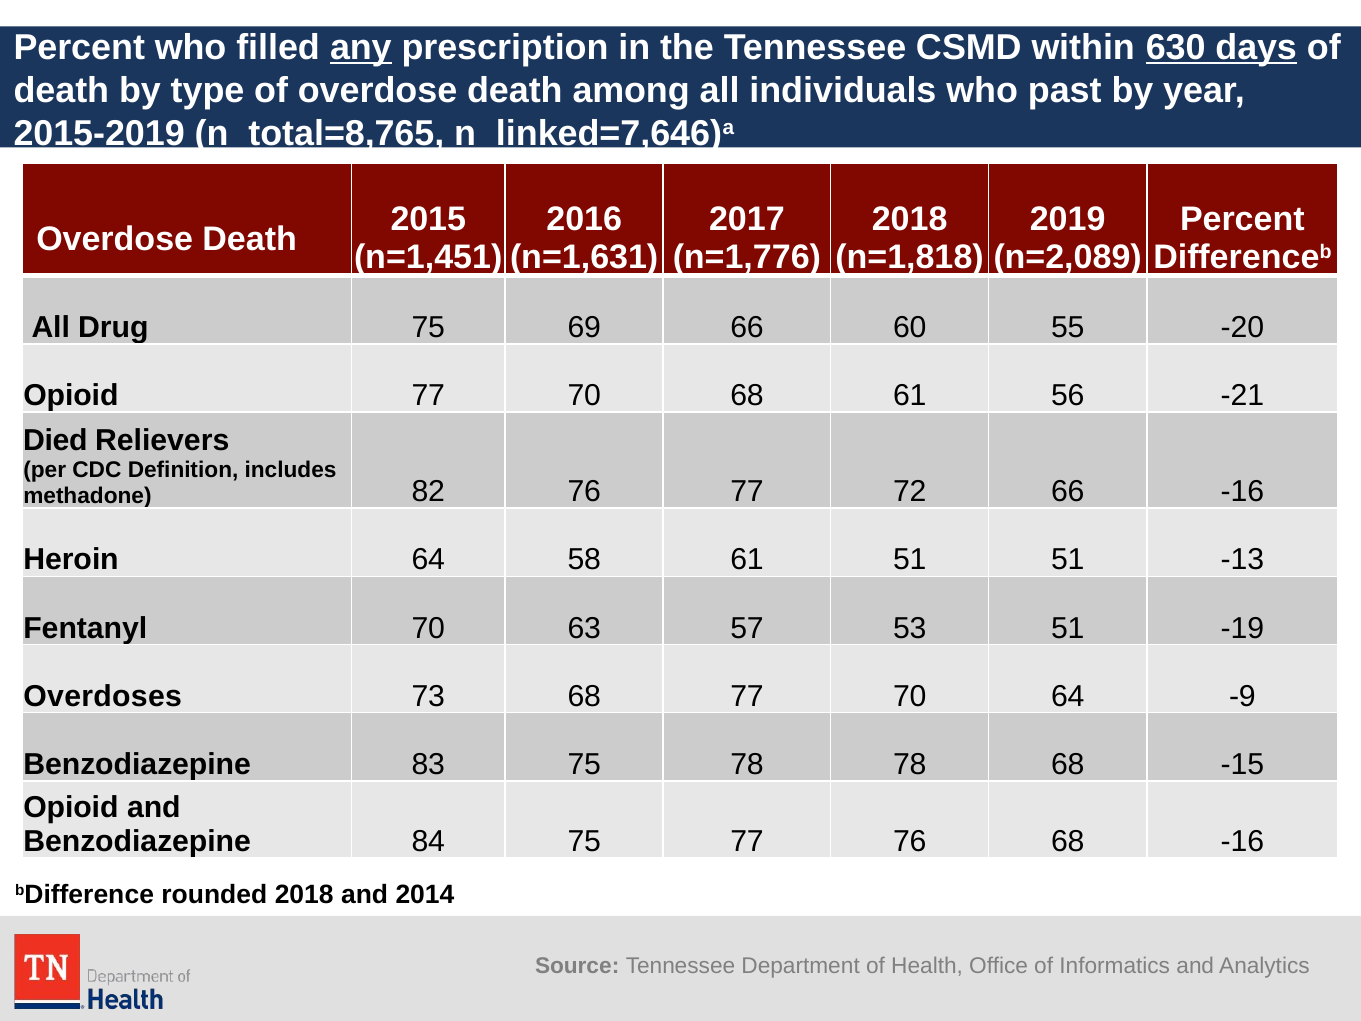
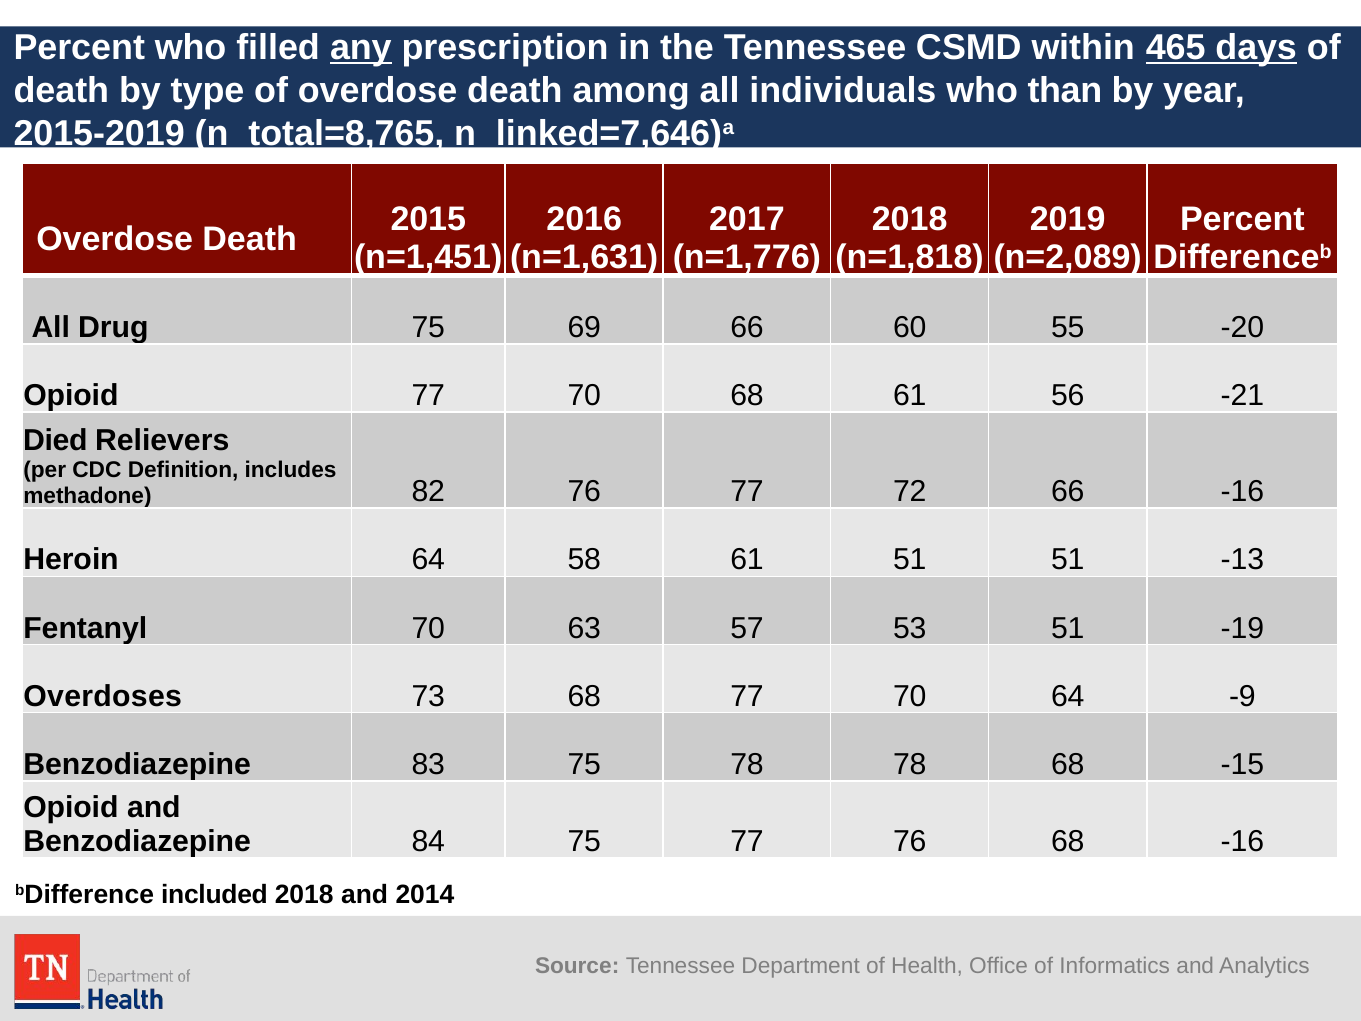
630: 630 -> 465
past: past -> than
rounded: rounded -> included
